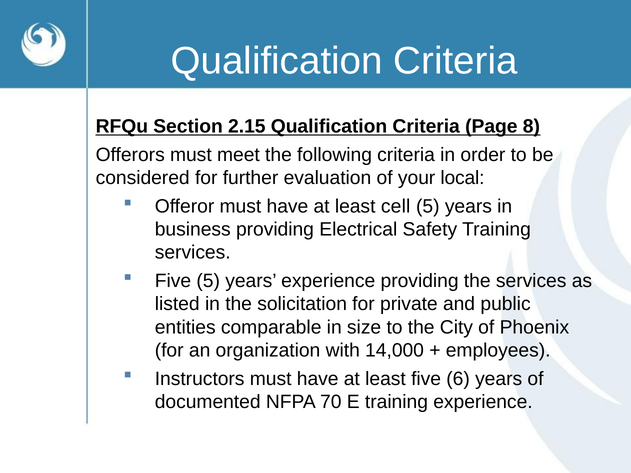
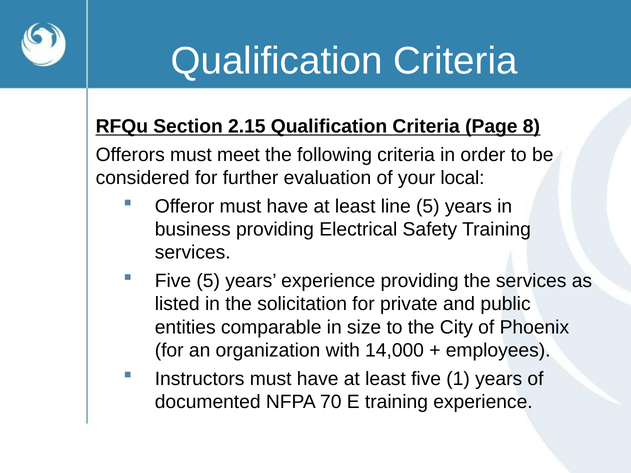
cell: cell -> line
6: 6 -> 1
